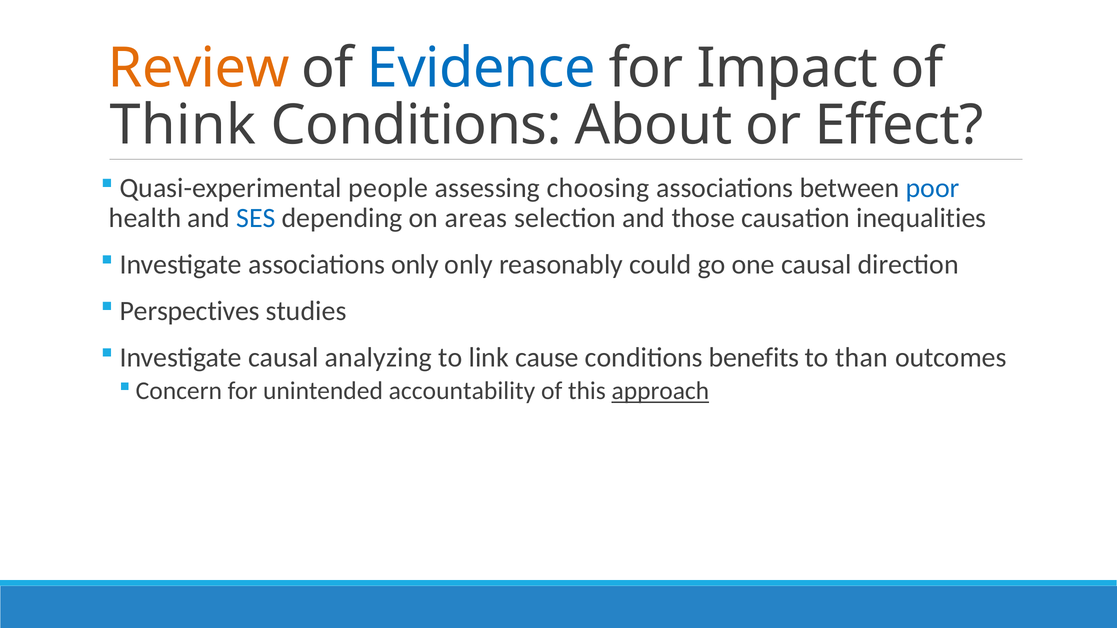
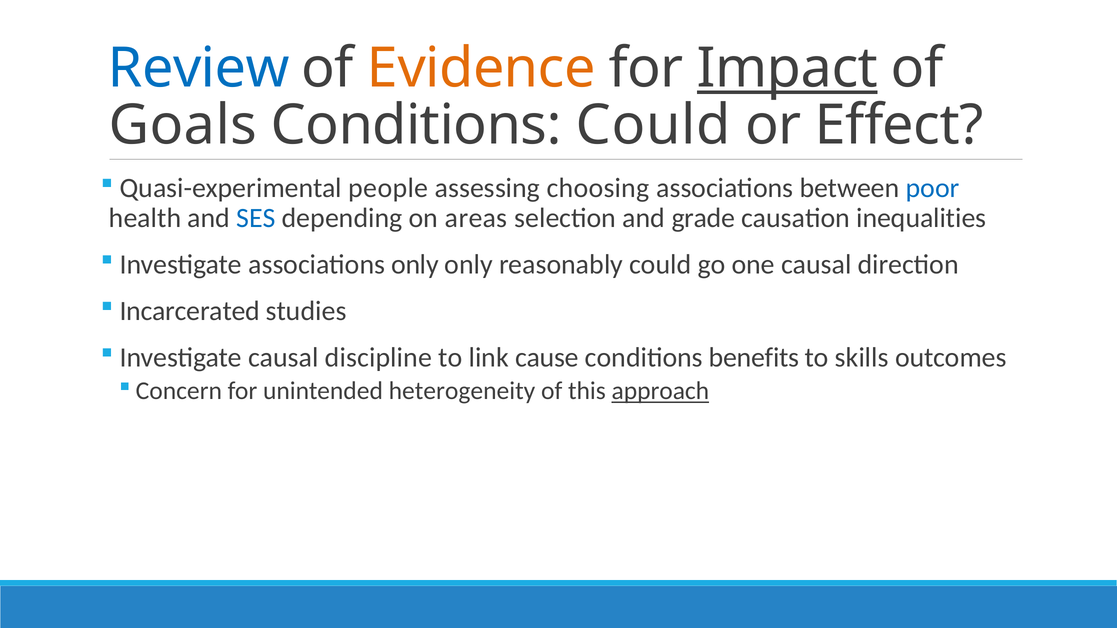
Review colour: orange -> blue
Evidence colour: blue -> orange
Impact underline: none -> present
Think: Think -> Goals
Conditions About: About -> Could
those: those -> grade
Perspectives: Perspectives -> Incarcerated
analyzing: analyzing -> discipline
than: than -> skills
accountability: accountability -> heterogeneity
